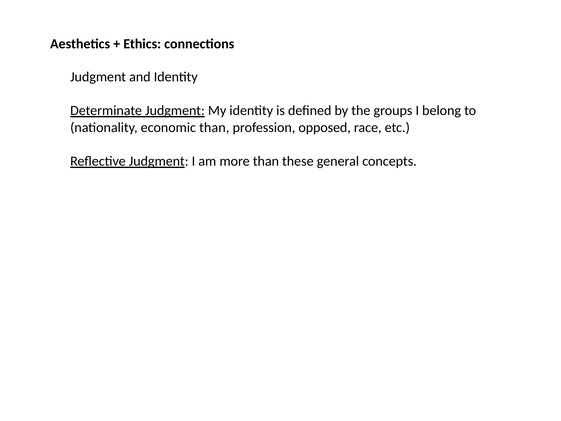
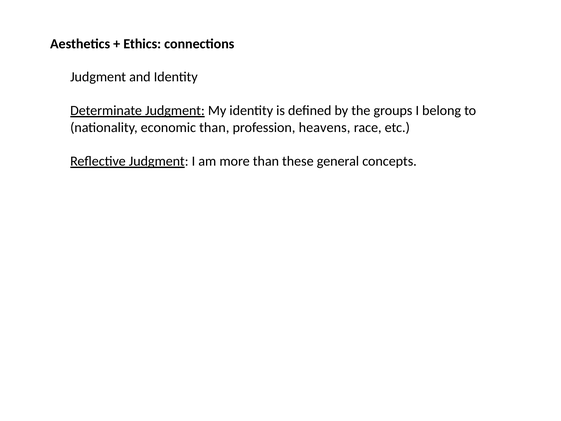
opposed: opposed -> heavens
